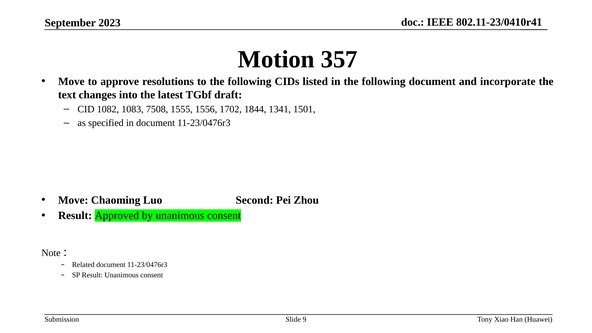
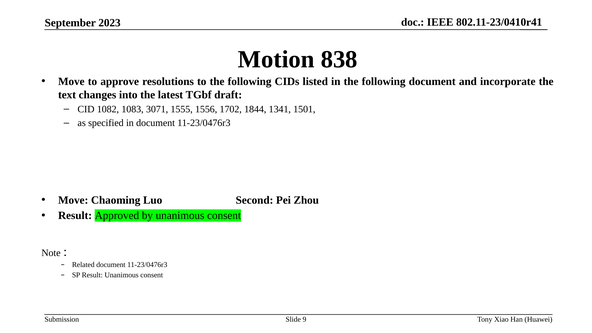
357: 357 -> 838
7508: 7508 -> 3071
